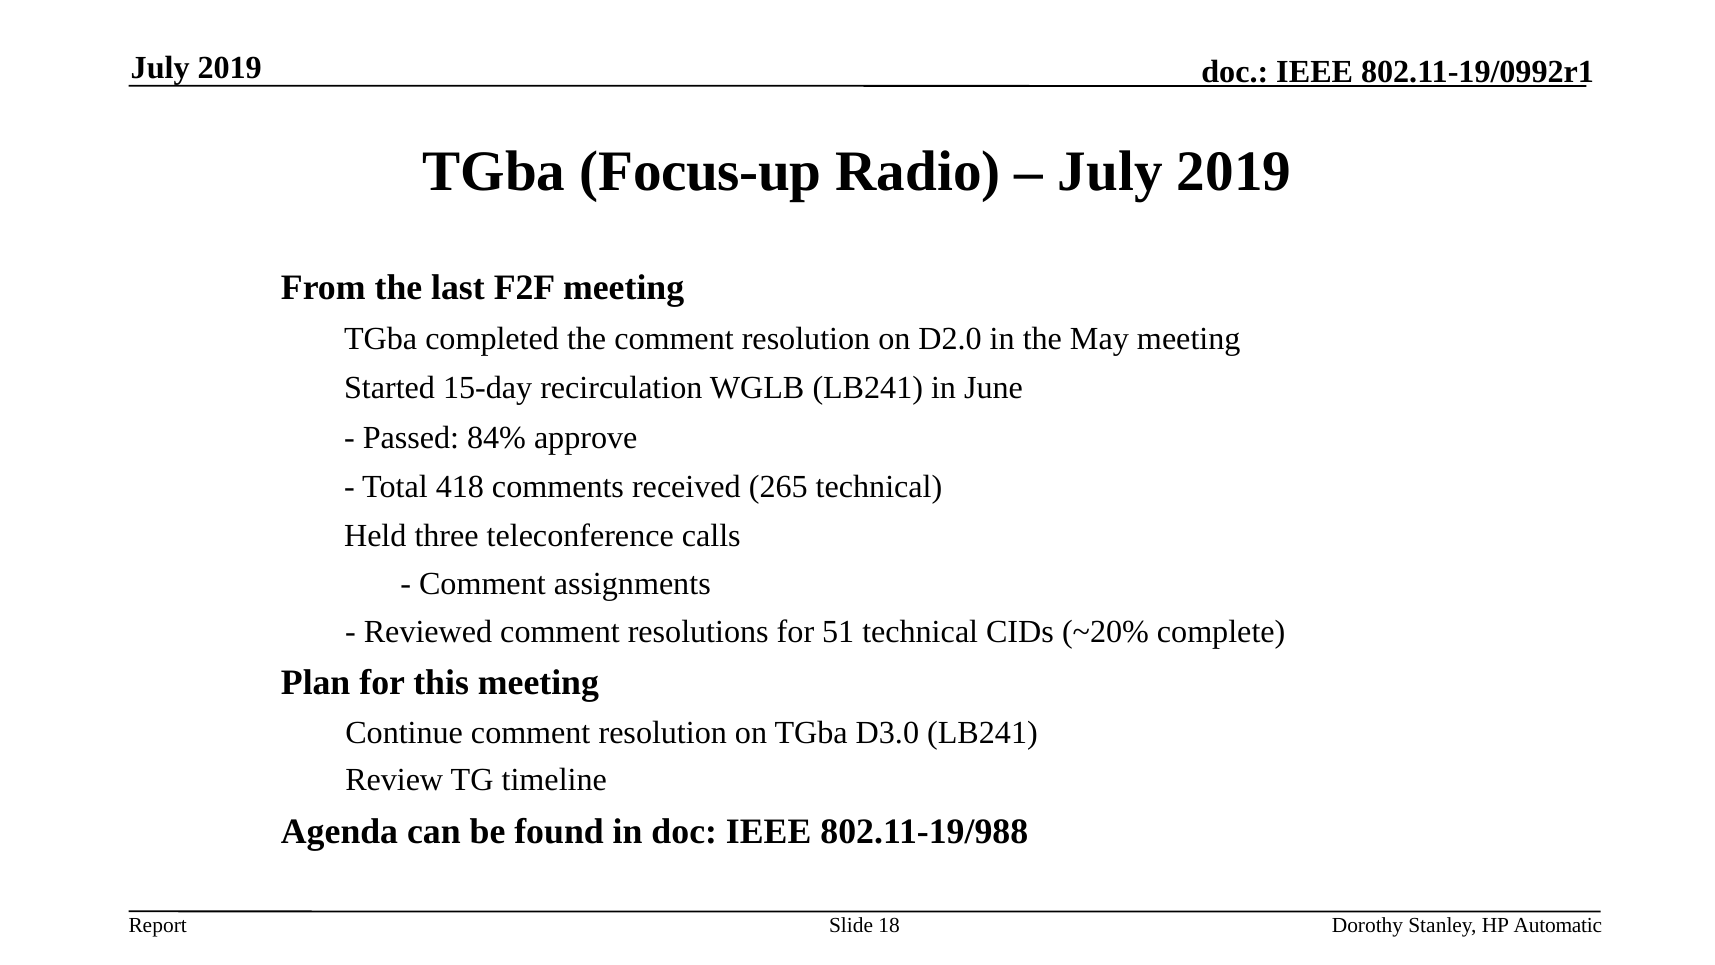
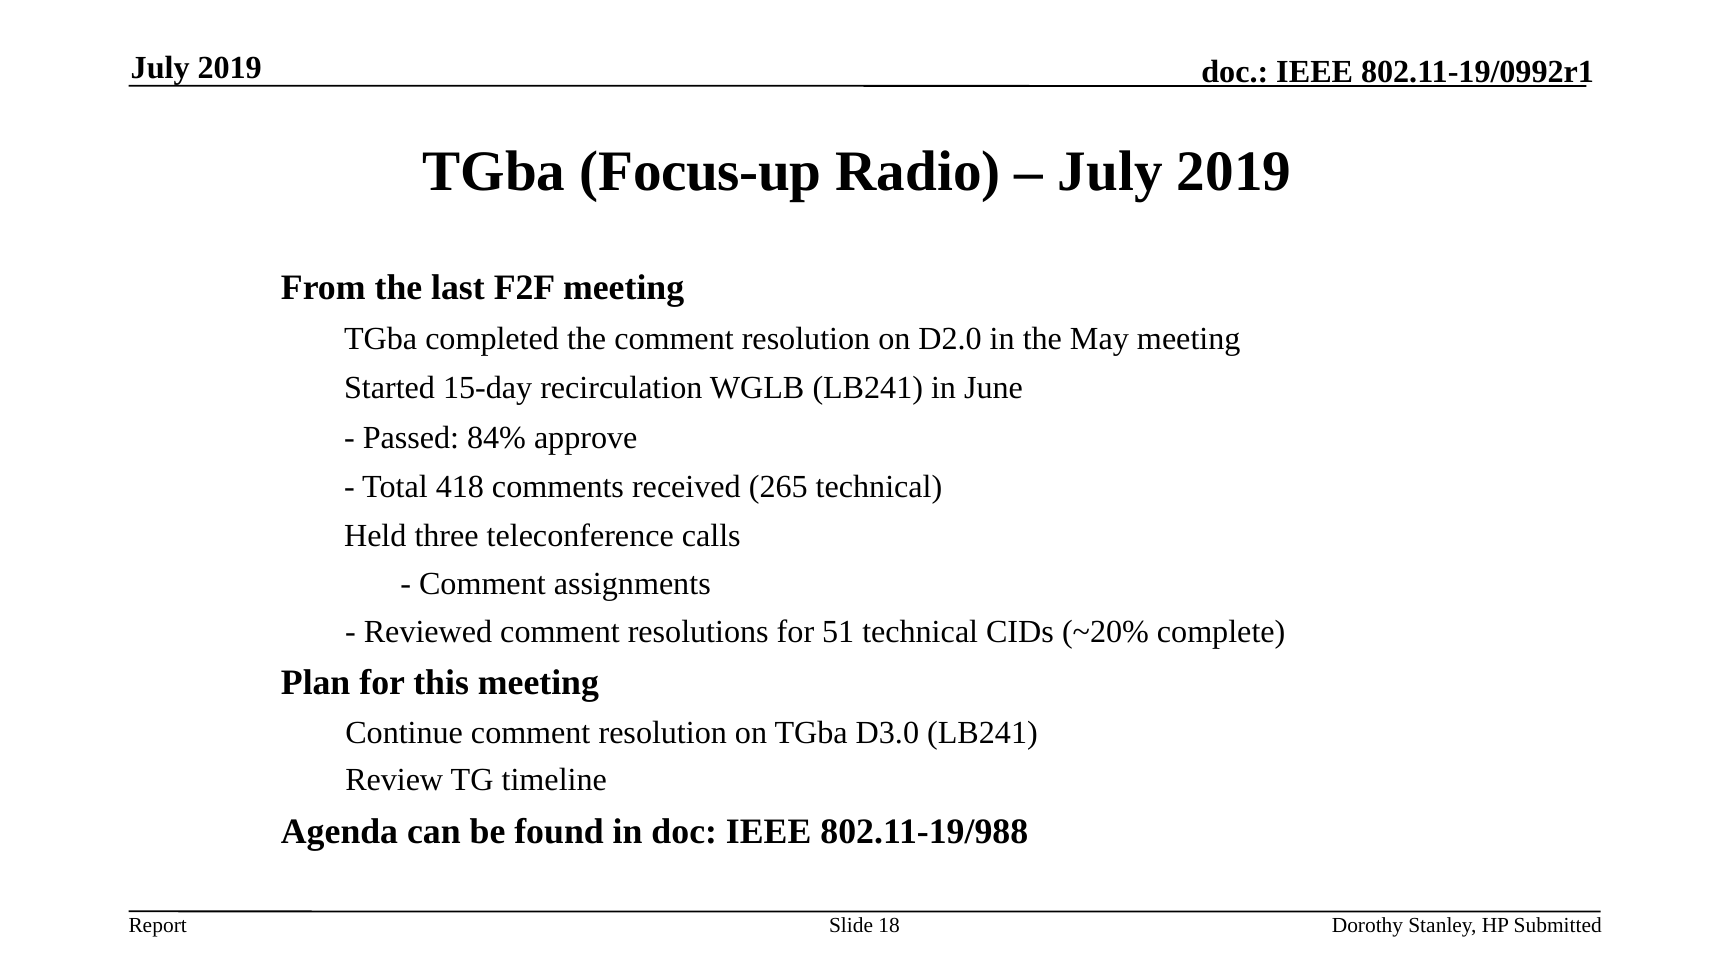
Automatic: Automatic -> Submitted
